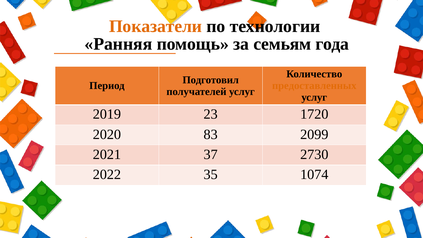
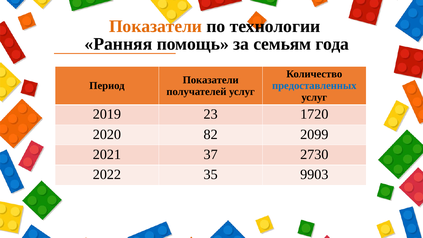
Подготовил at (211, 80): Подготовил -> Показатели
предоставленных colour: orange -> blue
83: 83 -> 82
1074: 1074 -> 9903
